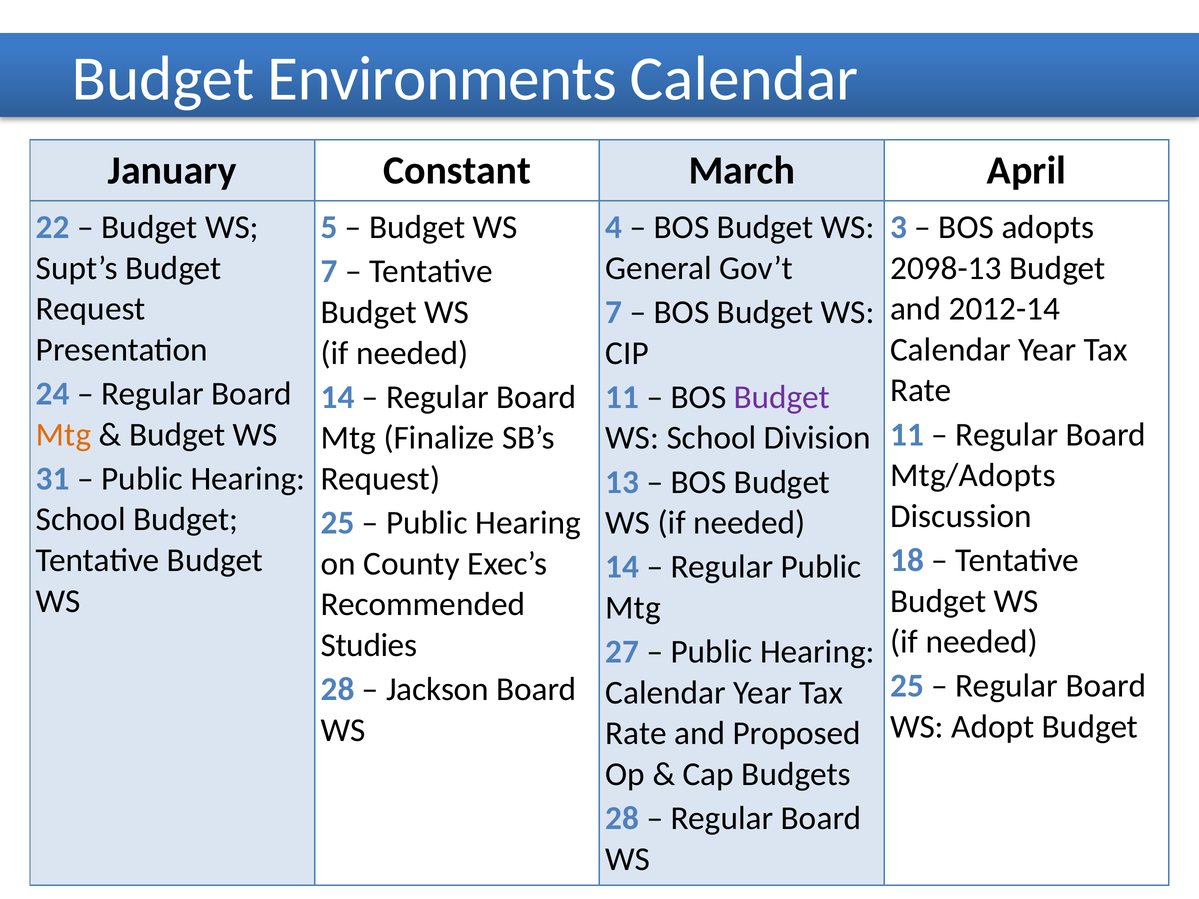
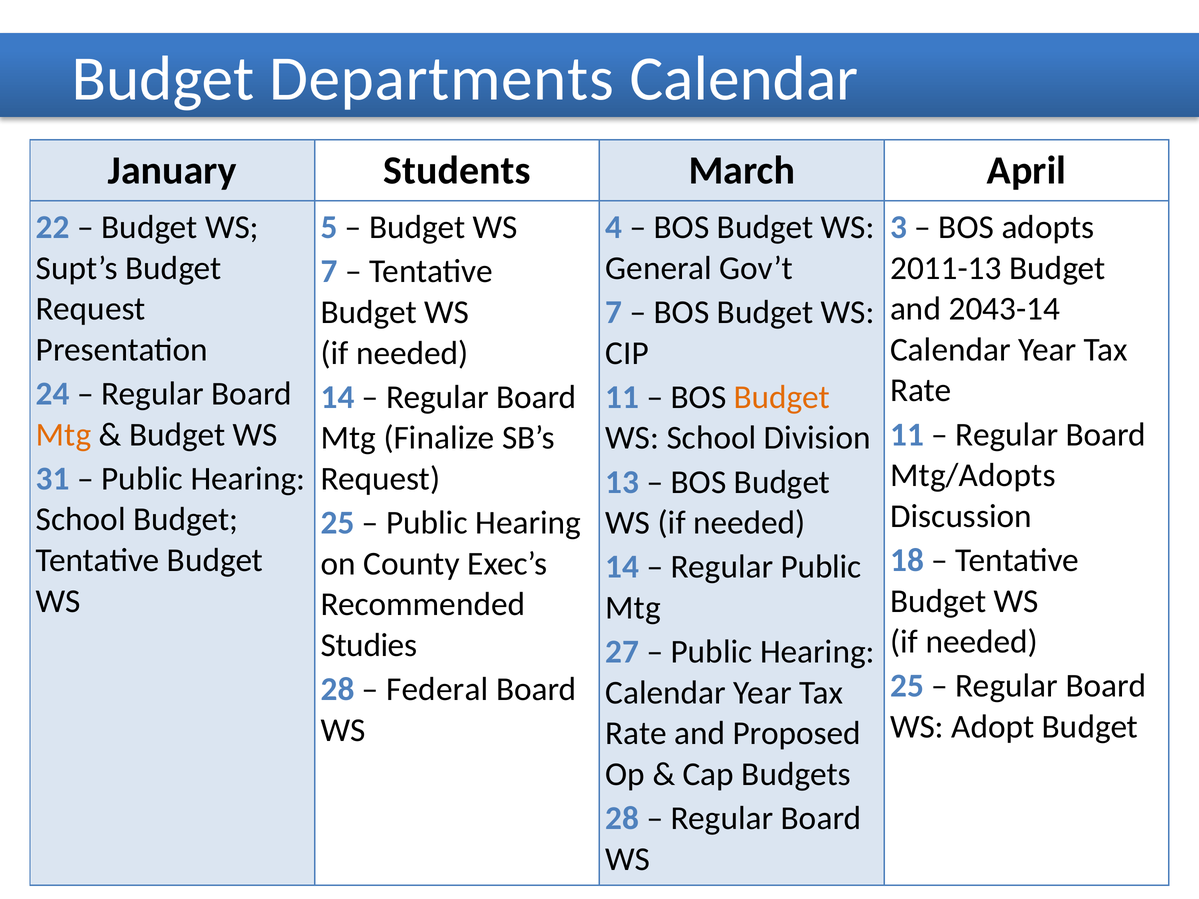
Environments: Environments -> Departments
Constant: Constant -> Students
2098-13: 2098-13 -> 2011-13
2012-14: 2012-14 -> 2043-14
Budget at (782, 397) colour: purple -> orange
Jackson: Jackson -> Federal
